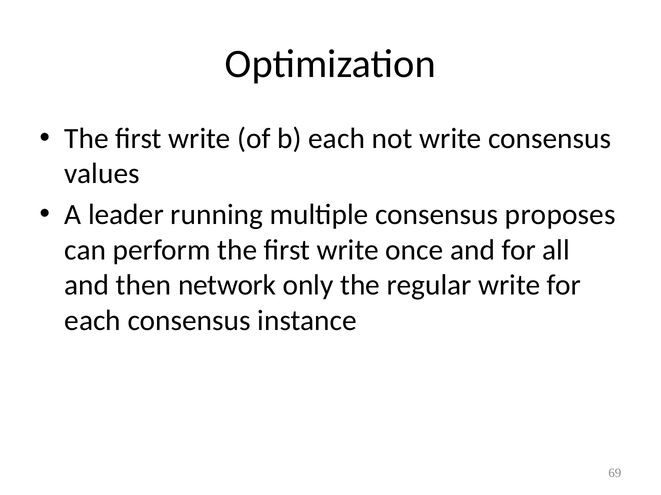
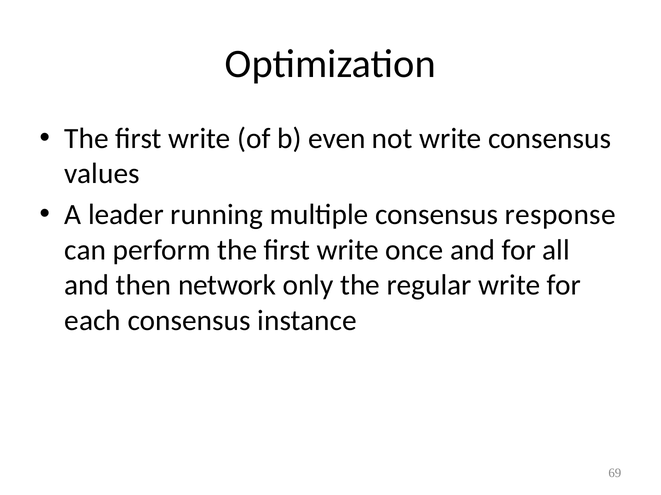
b each: each -> even
proposes: proposes -> response
